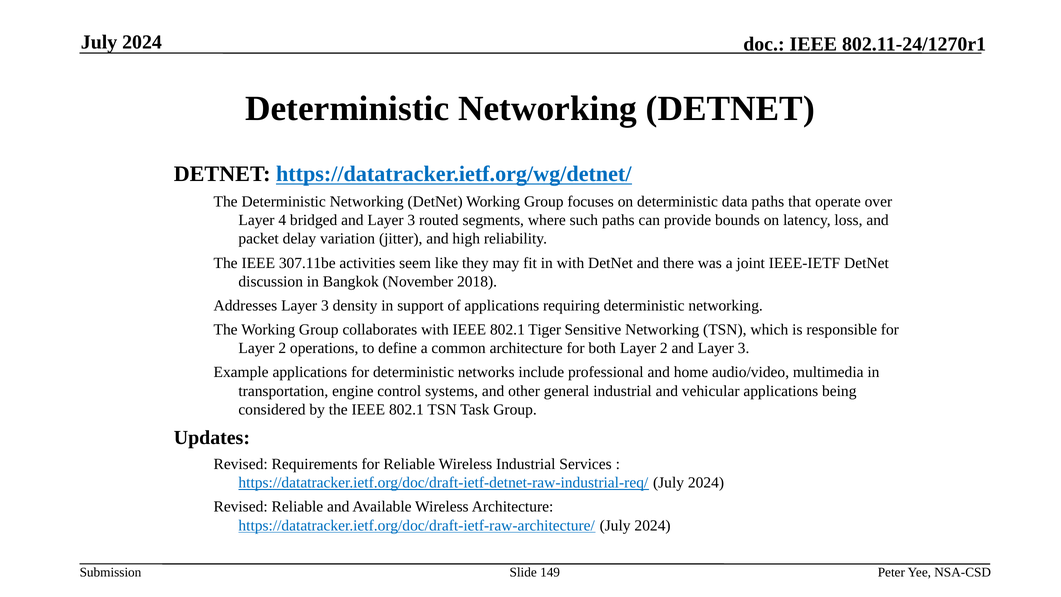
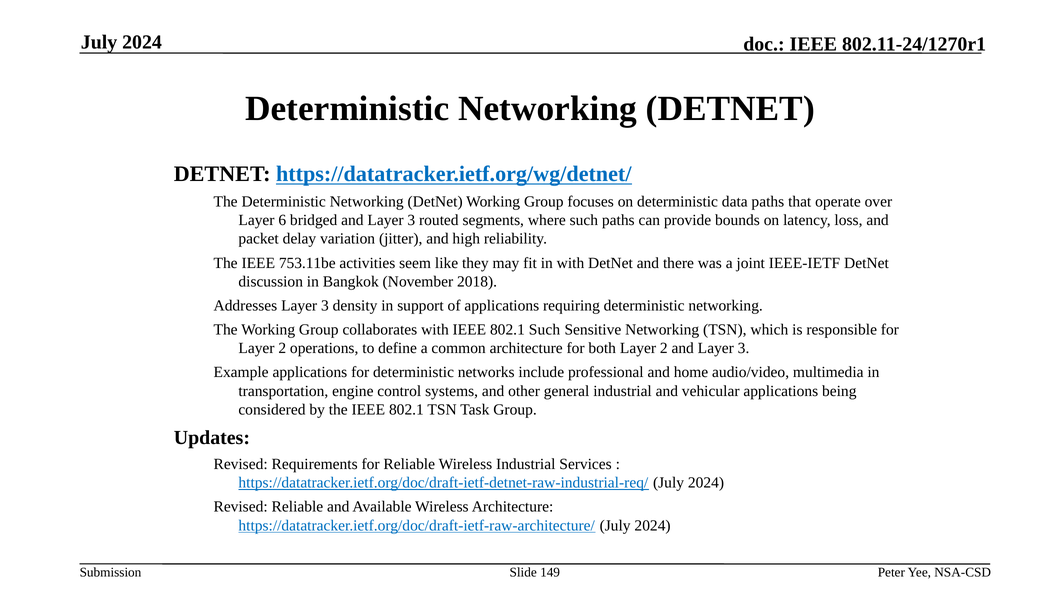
4: 4 -> 6
307.11be: 307.11be -> 753.11be
802.1 Tiger: Tiger -> Such
